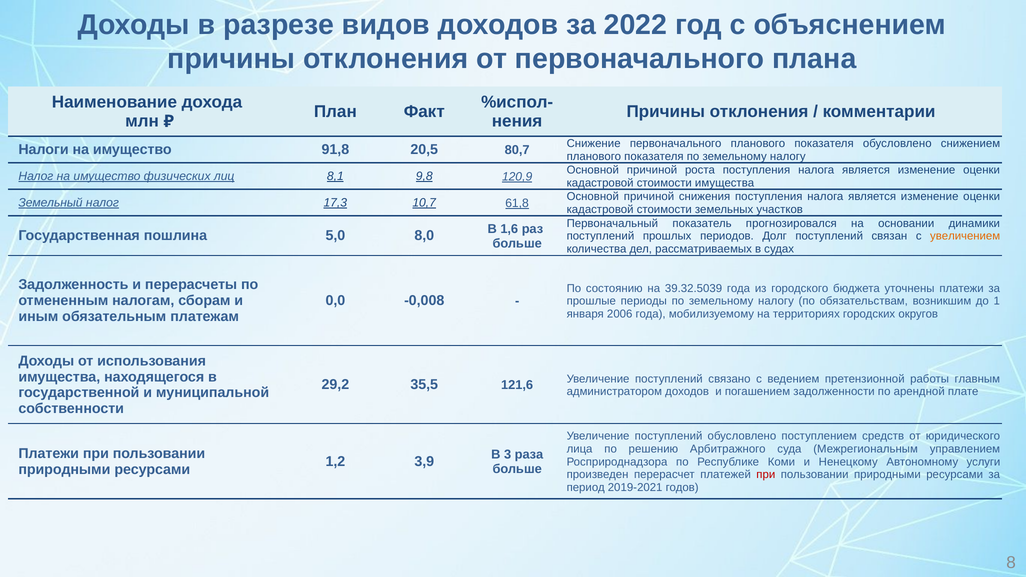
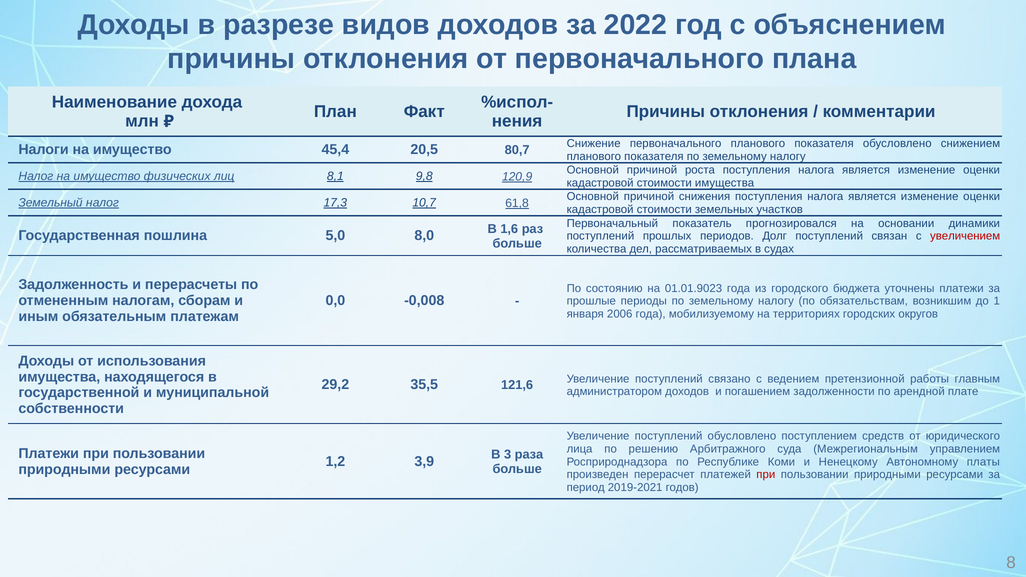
91,8: 91,8 -> 45,4
увеличением colour: orange -> red
39.32.5039: 39.32.5039 -> 01.01.9023
услуги: услуги -> платы
